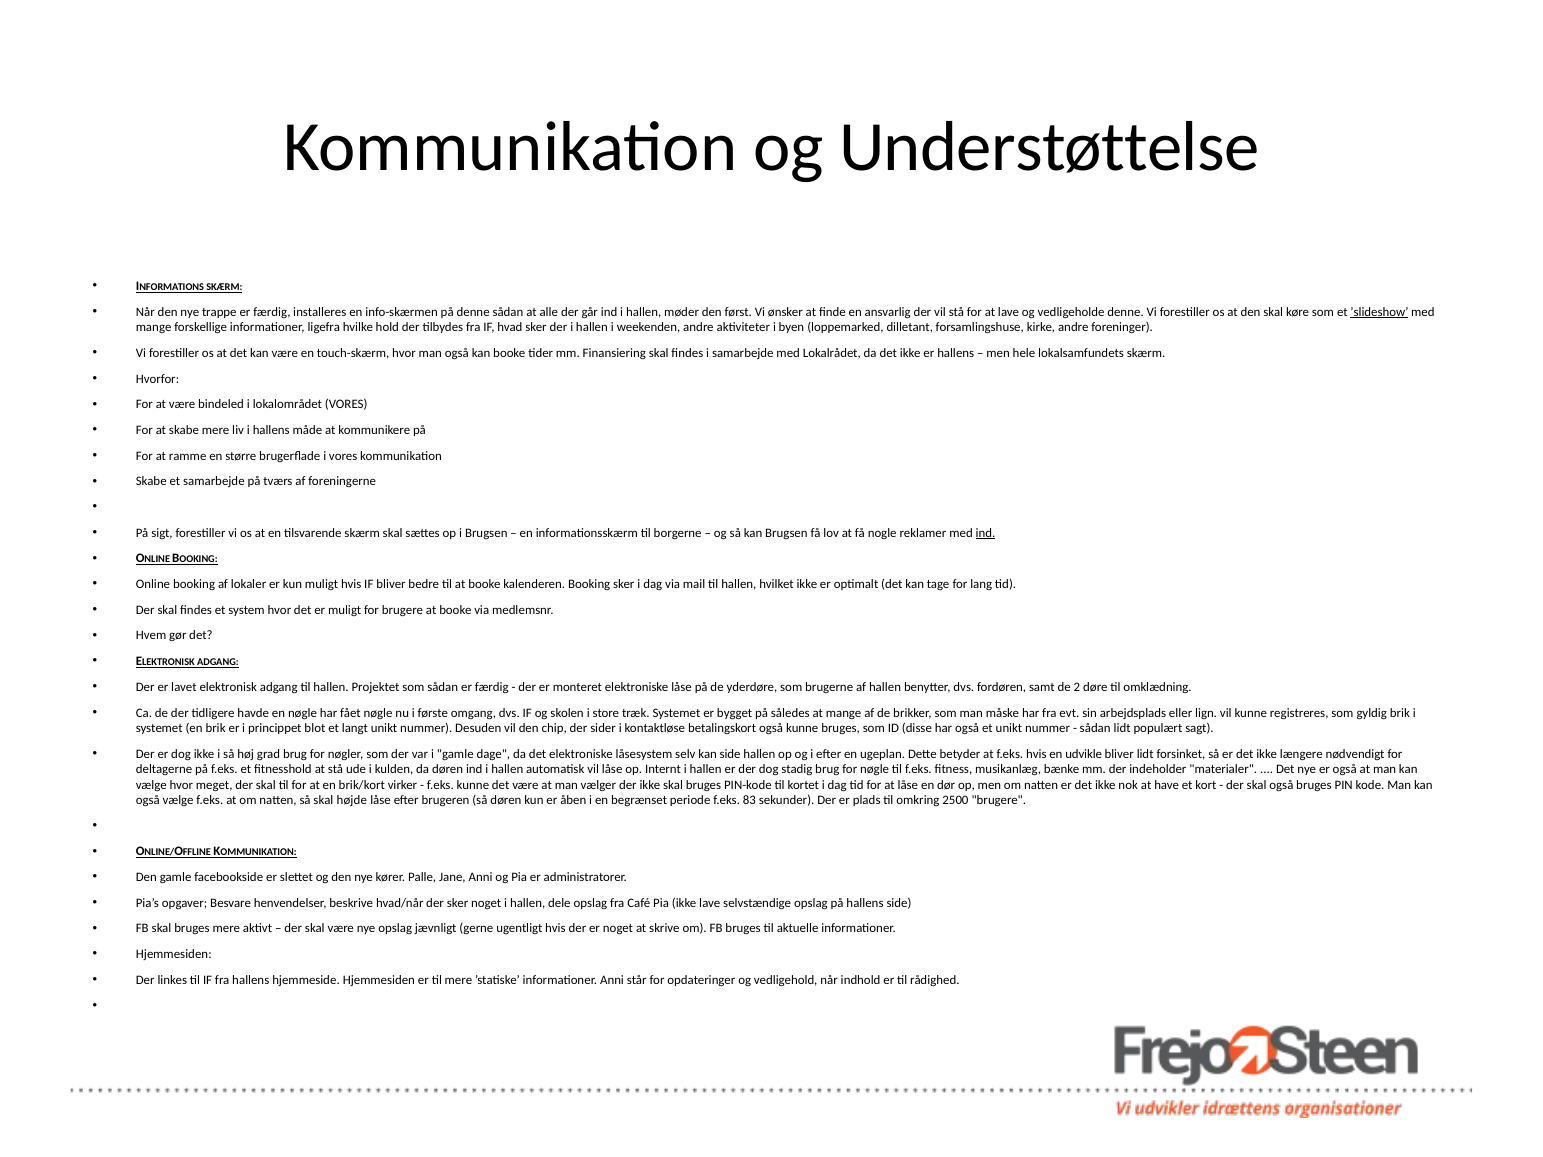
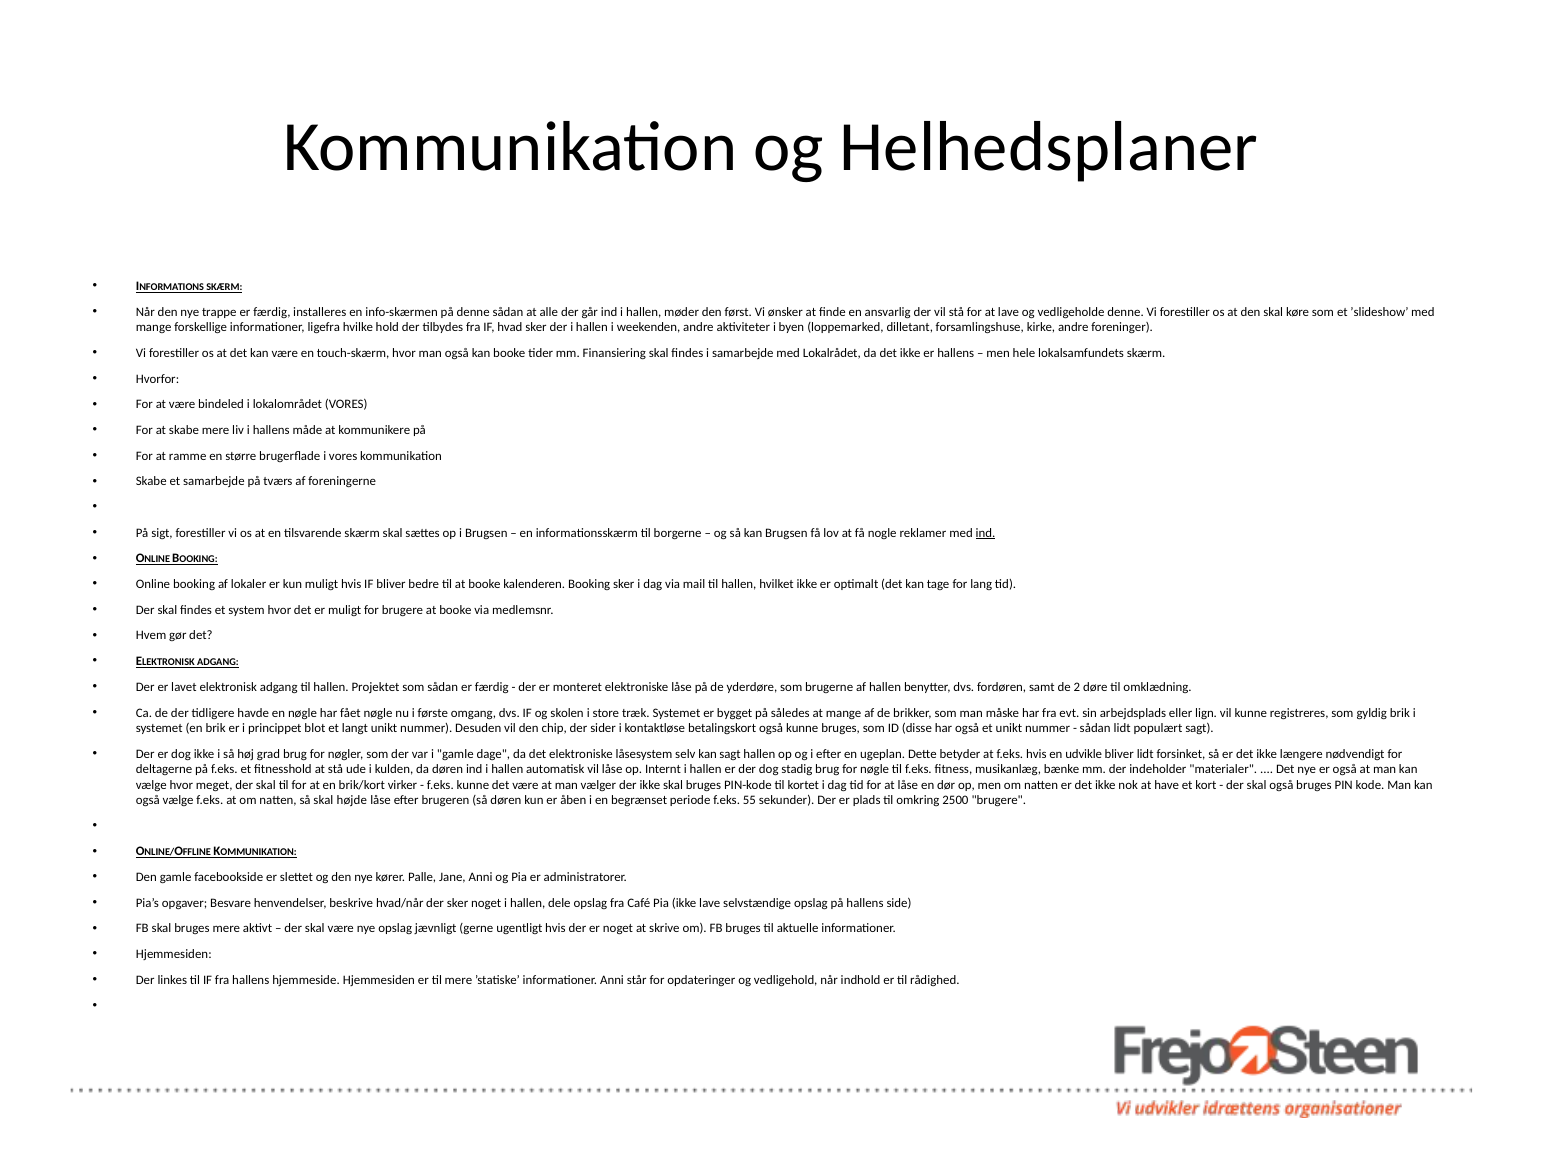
Understøttelse: Understøttelse -> Helhedsplaner
’slideshow underline: present -> none
kan side: side -> sagt
83: 83 -> 55
